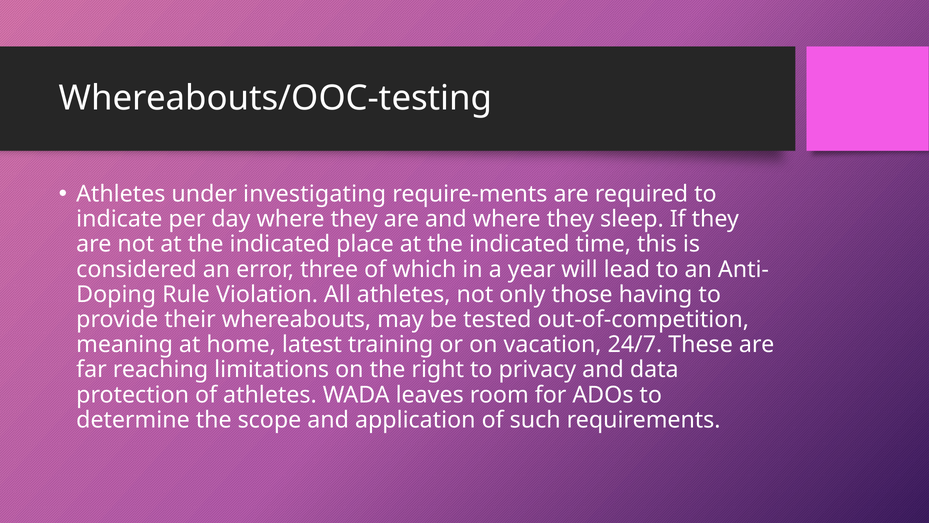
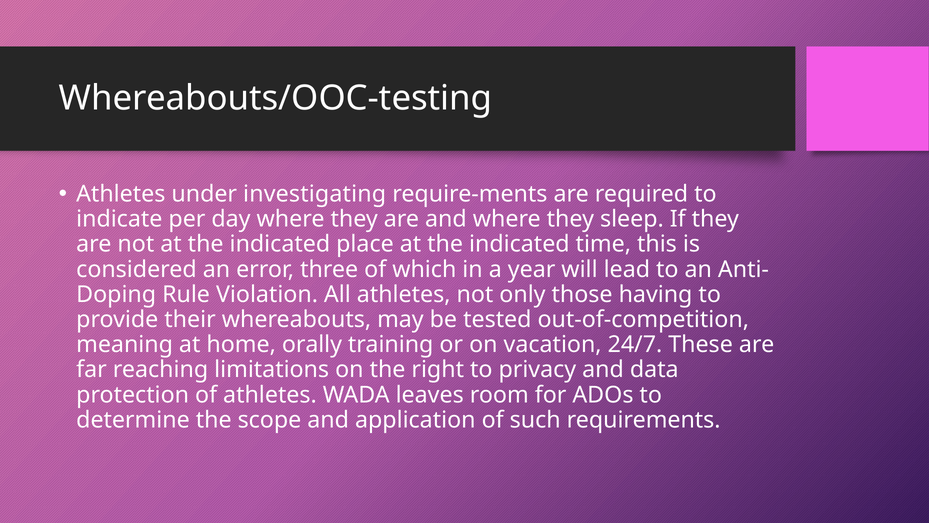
latest: latest -> orally
